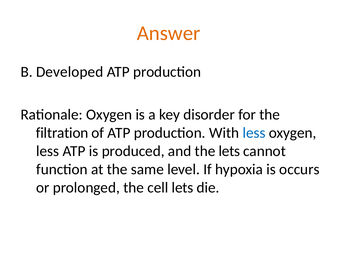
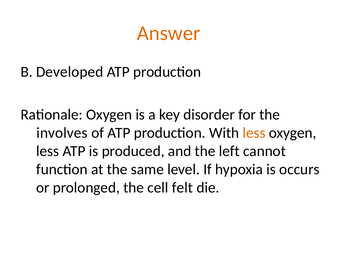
filtration: filtration -> involves
less at (254, 133) colour: blue -> orange
the lets: lets -> left
cell lets: lets -> felt
